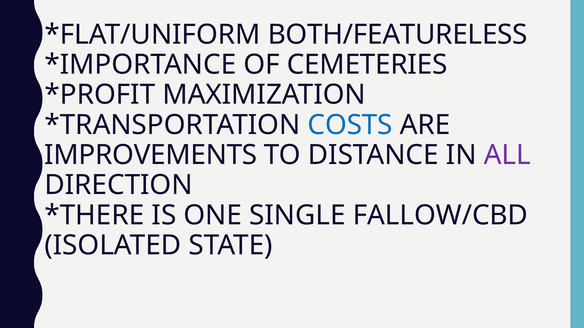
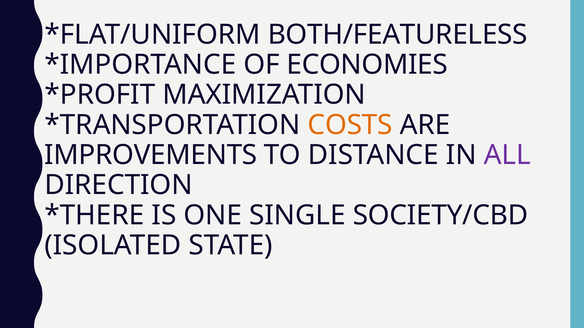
CEMETERIES: CEMETERIES -> ECONOMIES
COSTS colour: blue -> orange
FALLOW/CBD: FALLOW/CBD -> SOCIETY/CBD
